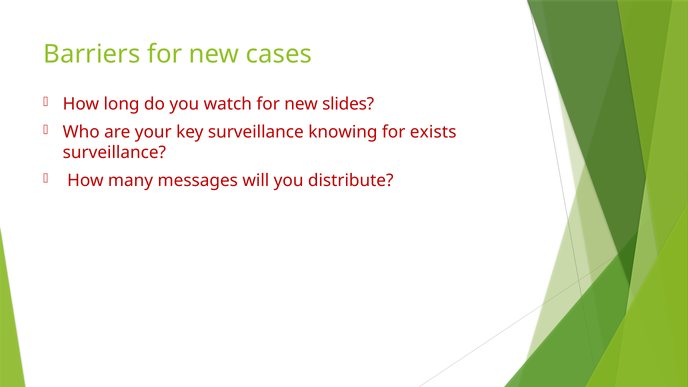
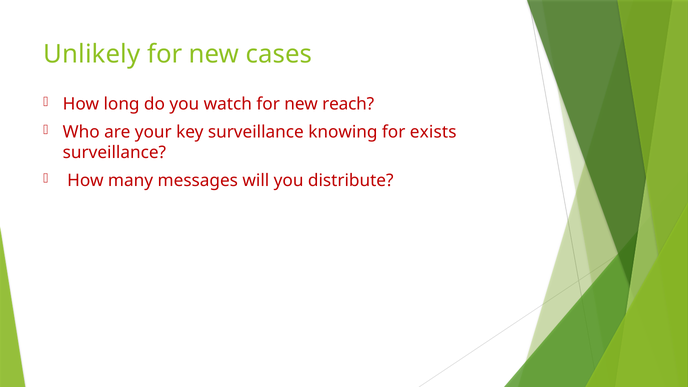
Barriers: Barriers -> Unlikely
slides: slides -> reach
